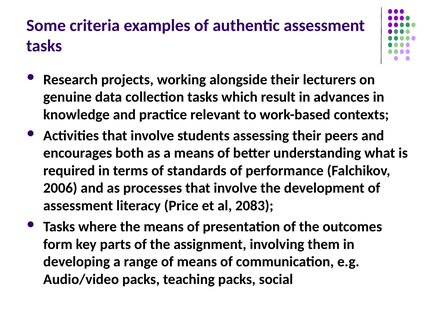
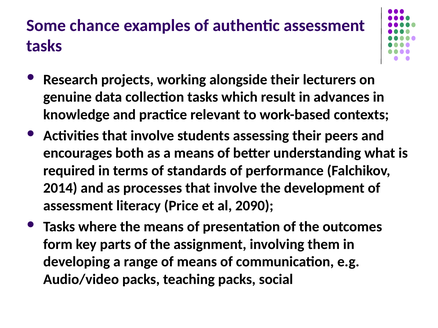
criteria: criteria -> chance
2006: 2006 -> 2014
2083: 2083 -> 2090
